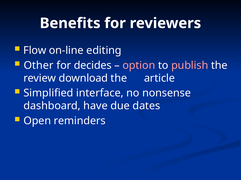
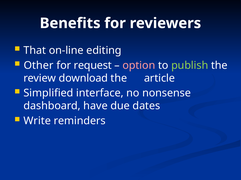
Flow: Flow -> That
decides: decides -> request
publish colour: pink -> light green
Open: Open -> Write
